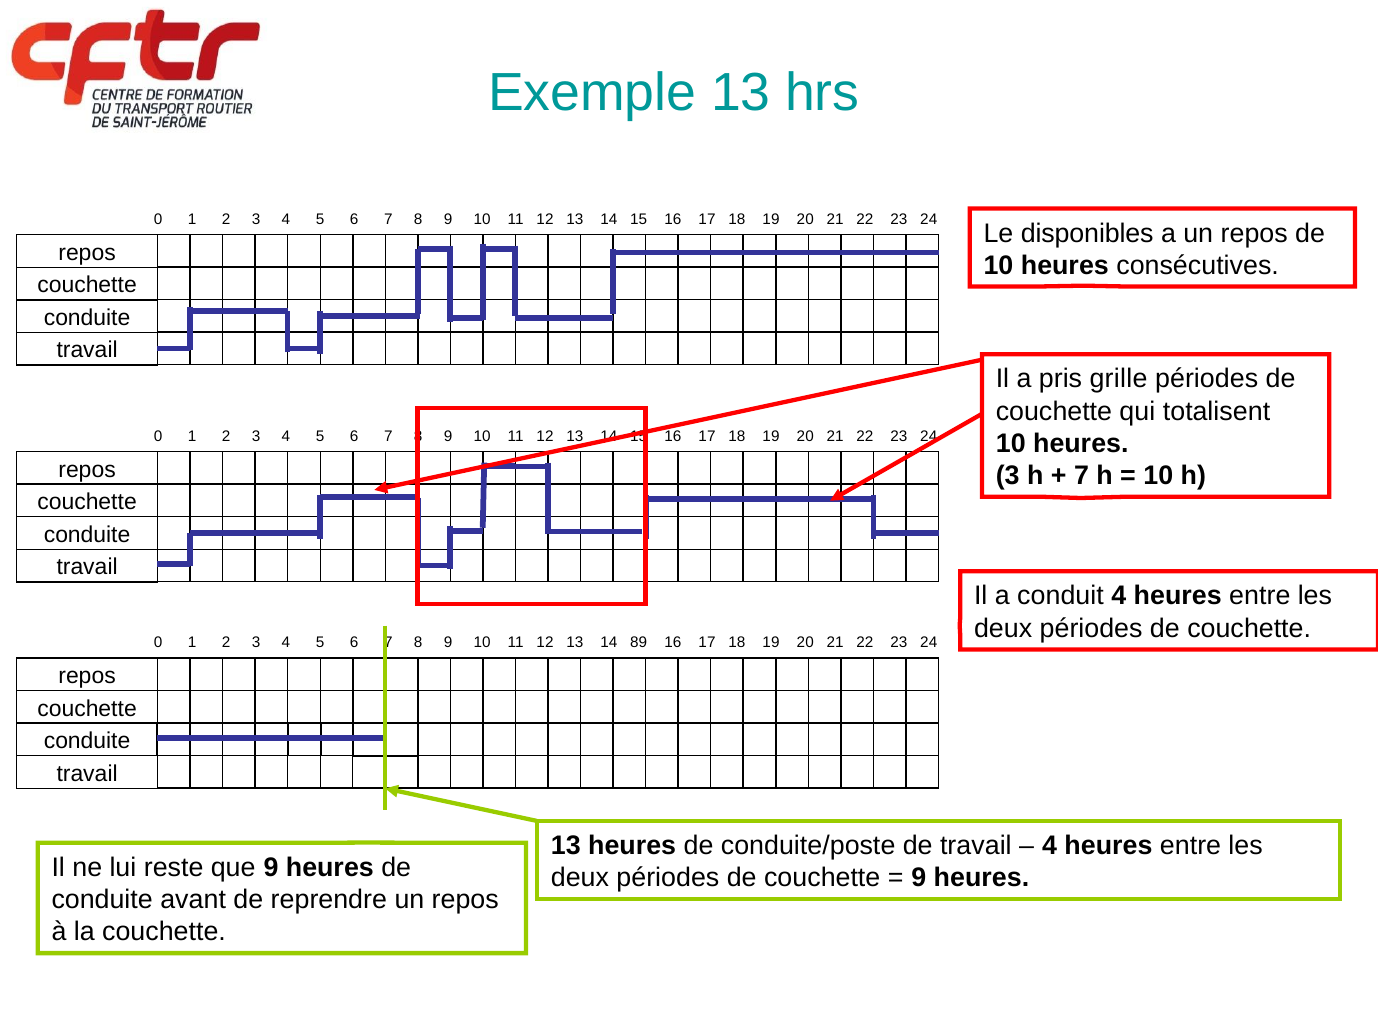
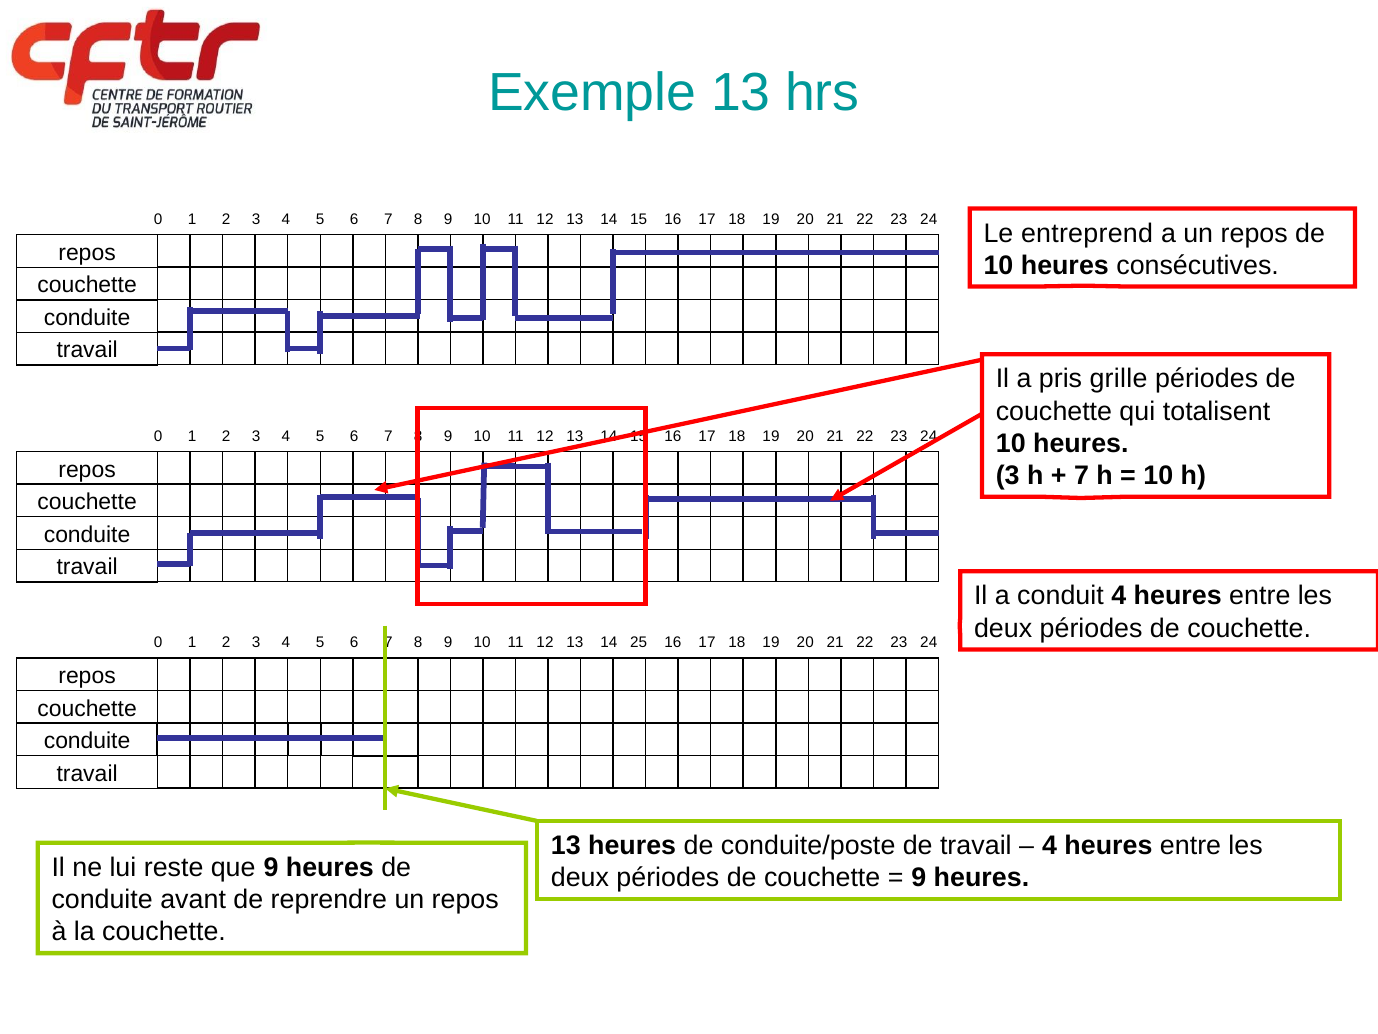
disponibles: disponibles -> entreprend
89: 89 -> 25
